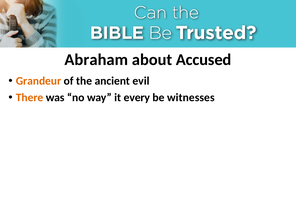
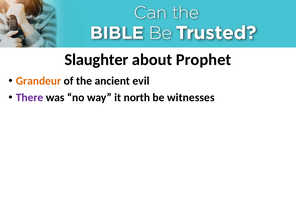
Abraham: Abraham -> Slaughter
Accused: Accused -> Prophet
There colour: orange -> purple
every: every -> north
